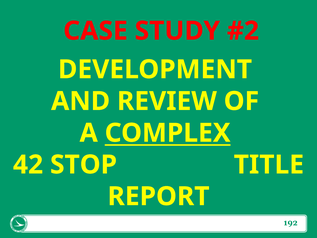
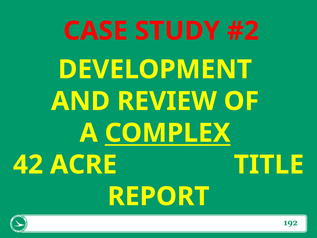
STOP: STOP -> ACRE
